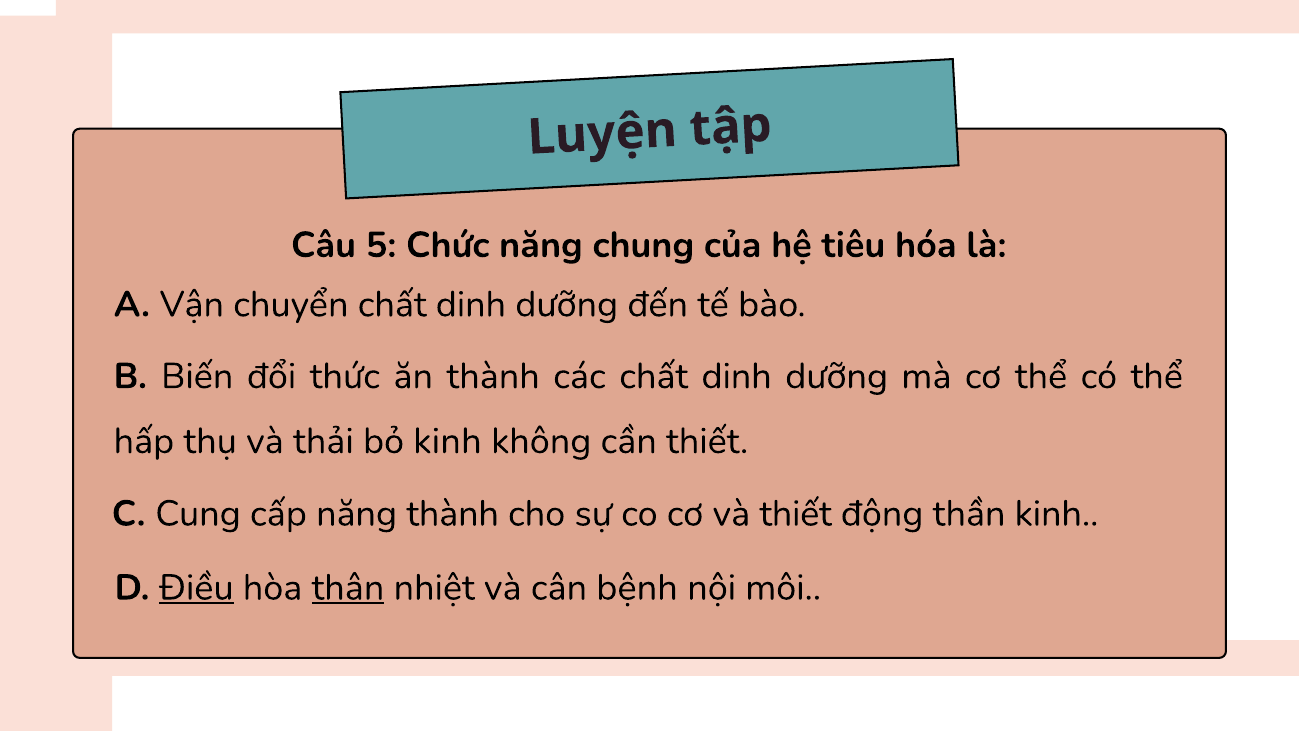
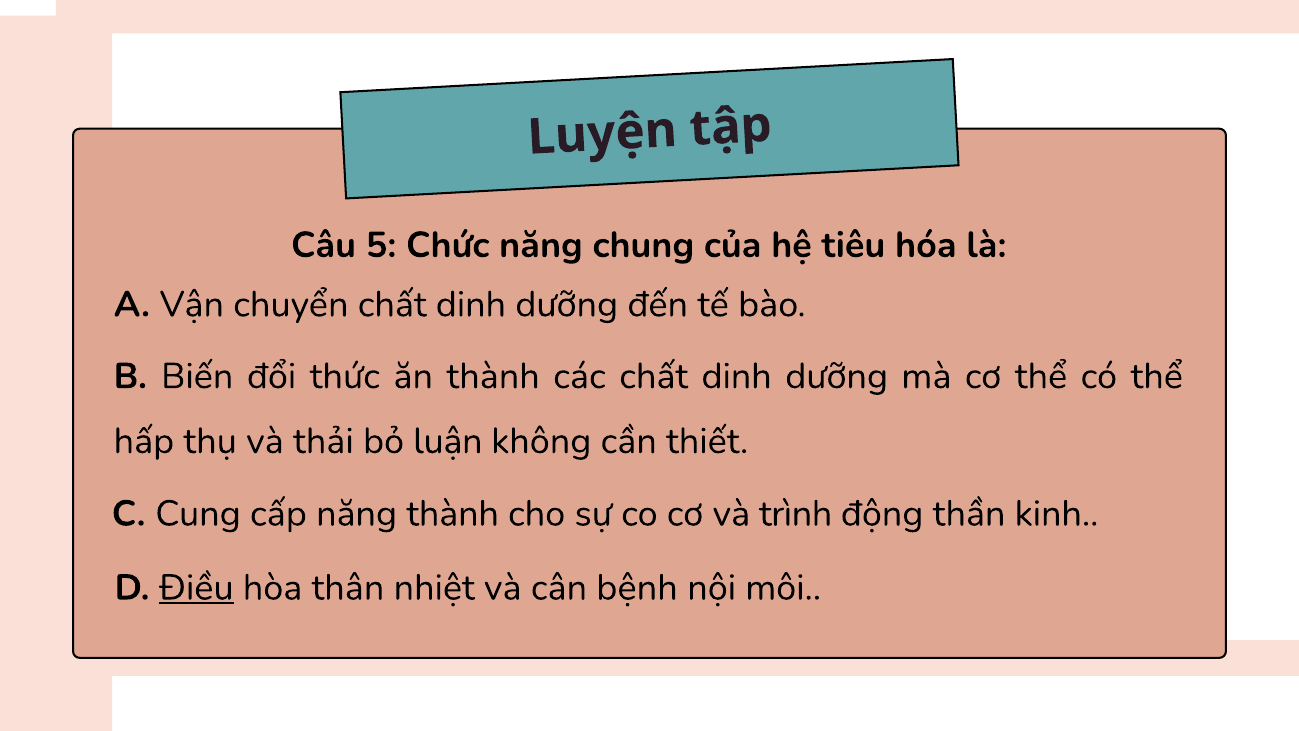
bỏ kinh: kinh -> luận
và thiết: thiết -> trình
thân underline: present -> none
